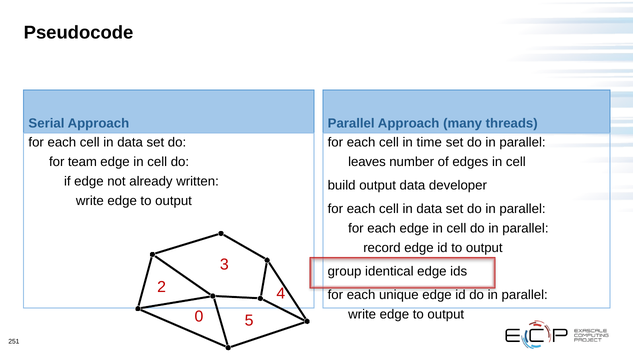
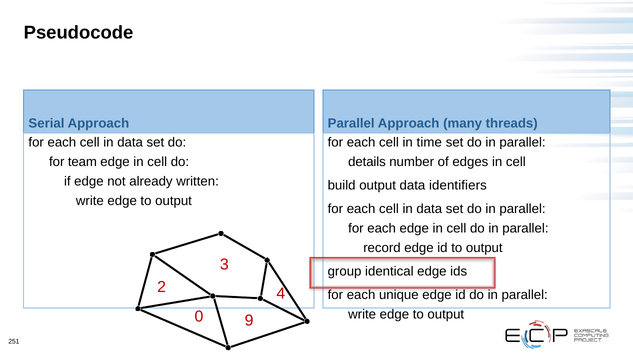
leaves: leaves -> details
developer: developer -> identifiers
5: 5 -> 9
